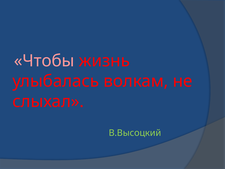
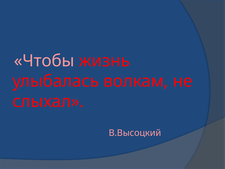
В.Высоцкий colour: light green -> pink
